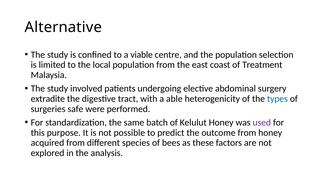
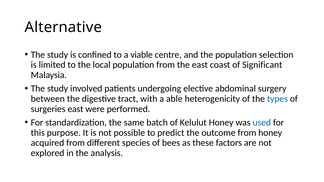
Treatment: Treatment -> Significant
extradite: extradite -> between
surgeries safe: safe -> east
used colour: purple -> blue
